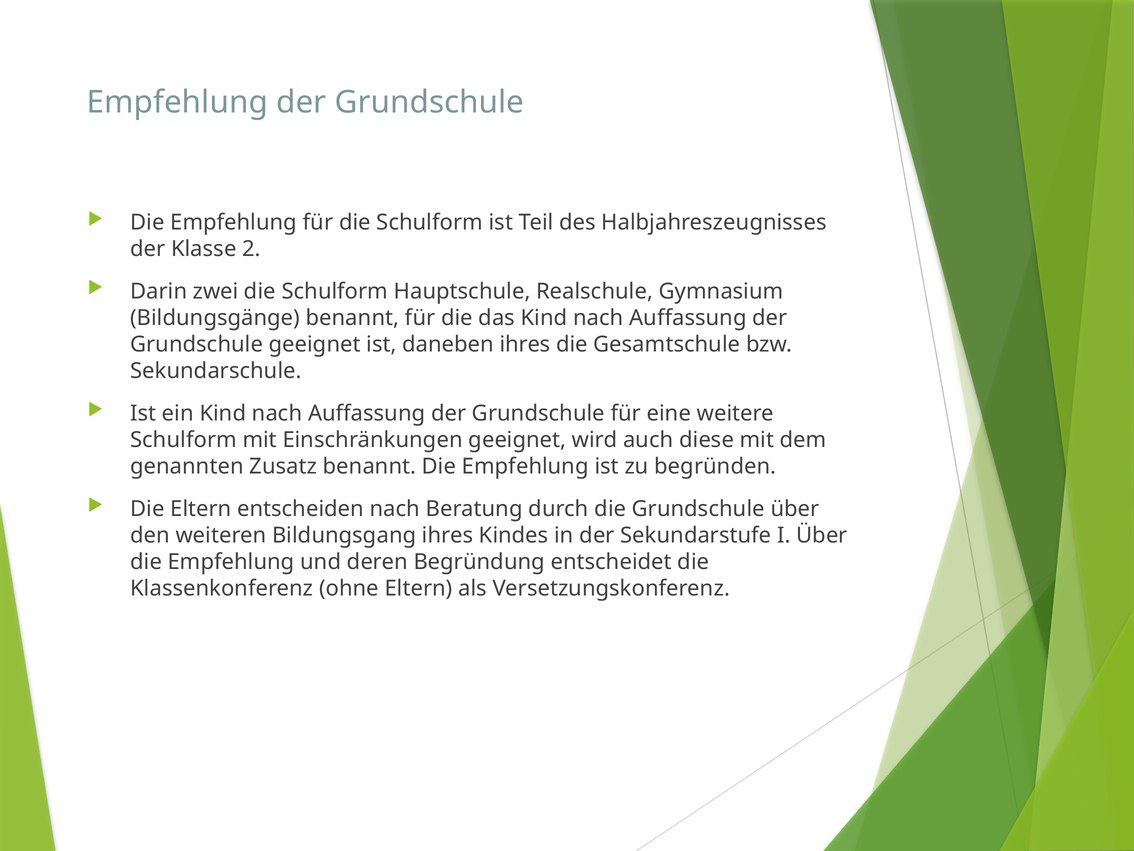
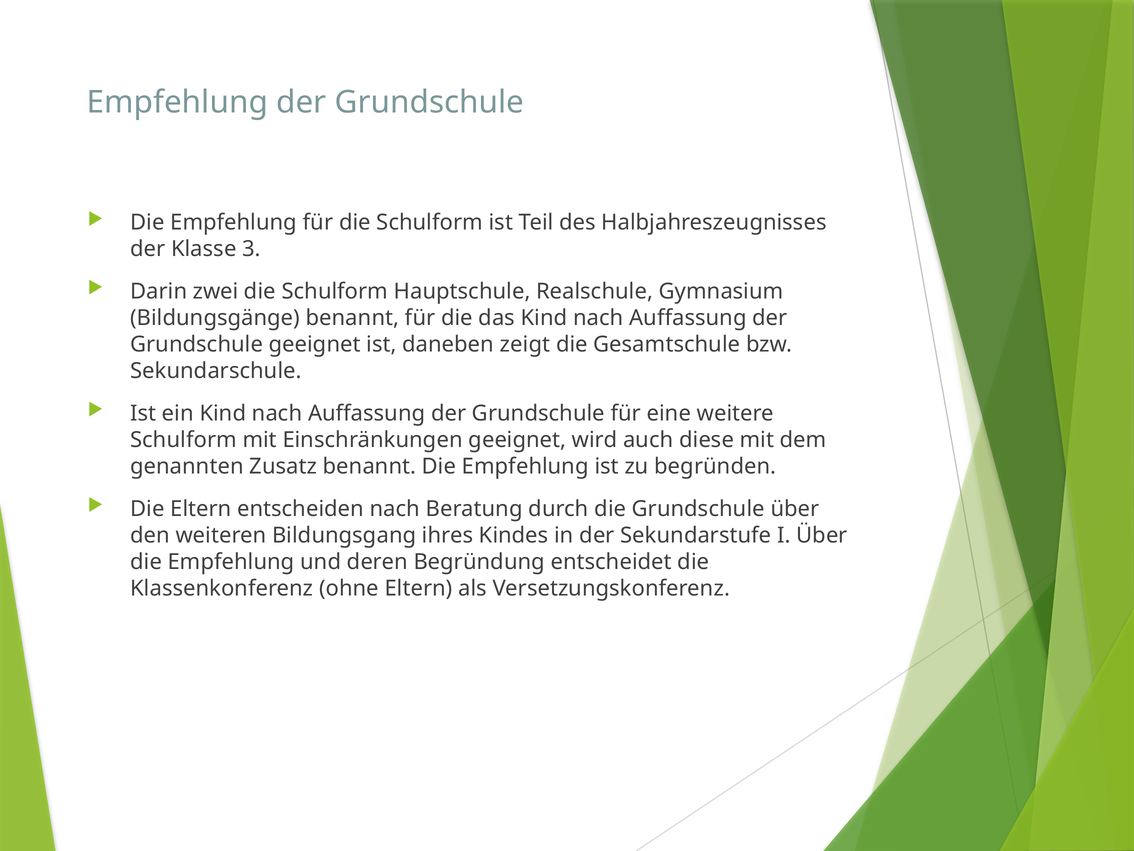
2: 2 -> 3
daneben ihres: ihres -> zeigt
